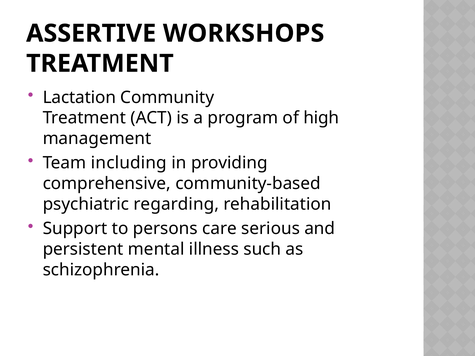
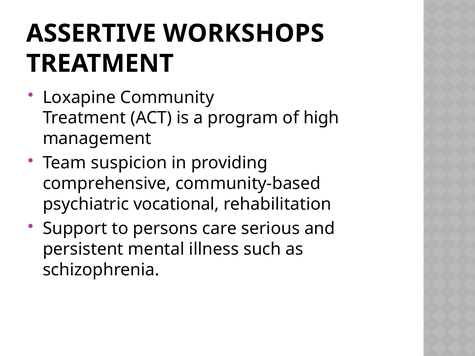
Lactation: Lactation -> Loxapine
including: including -> suspicion
regarding: regarding -> vocational
